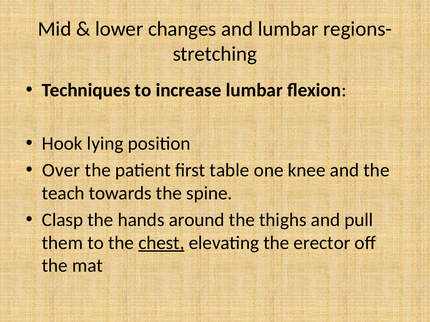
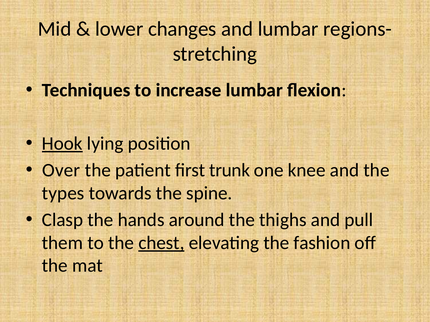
Hook underline: none -> present
table: table -> trunk
teach: teach -> types
erector: erector -> fashion
